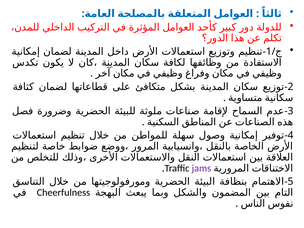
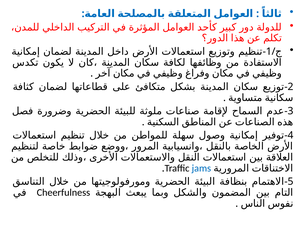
jams colour: purple -> blue
